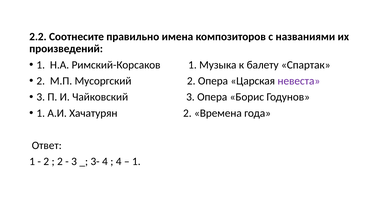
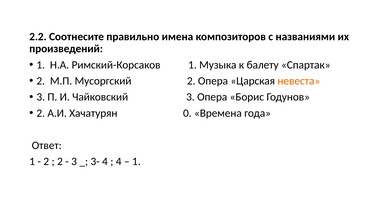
невеста colour: purple -> orange
1 at (41, 113): 1 -> 2
Хачатурян 2: 2 -> 0
